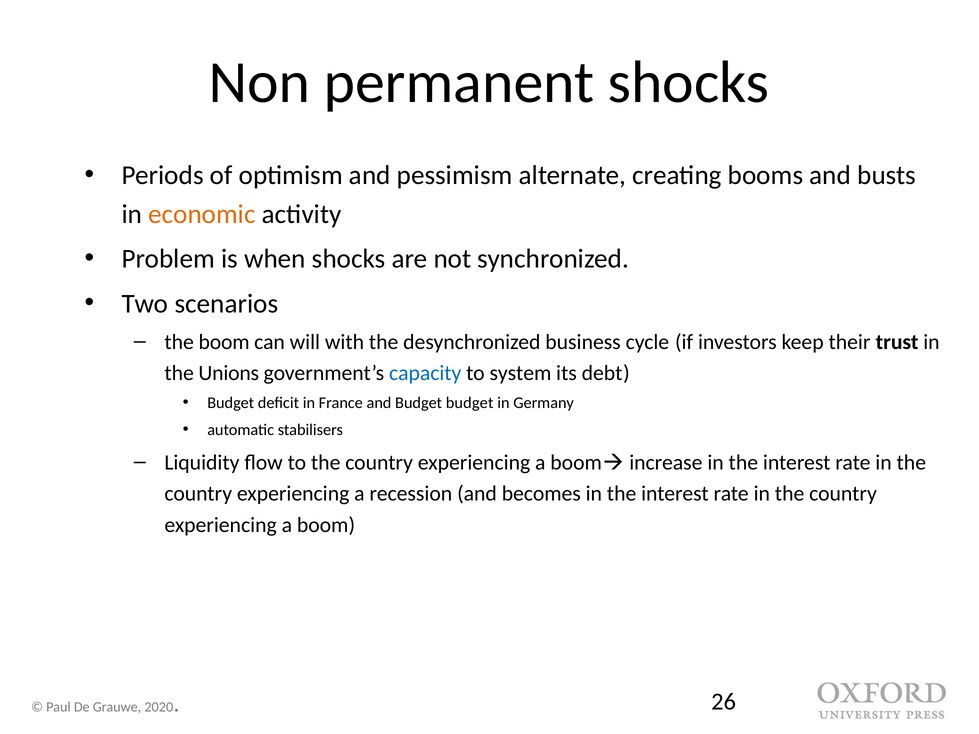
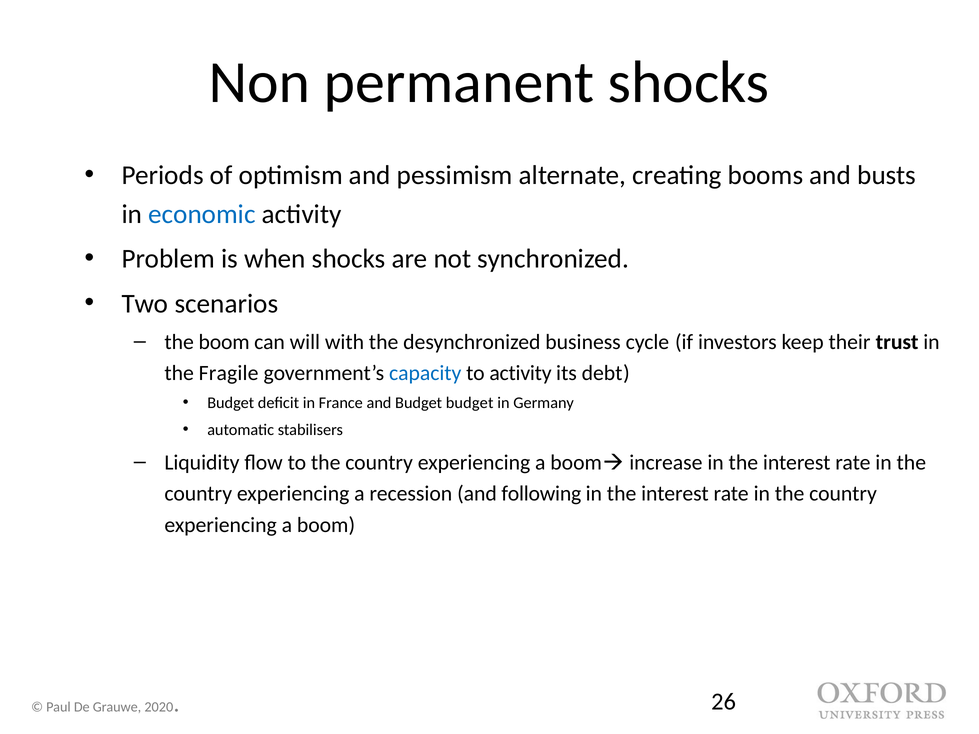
economic colour: orange -> blue
Unions: Unions -> Fragile
to system: system -> activity
becomes: becomes -> following
